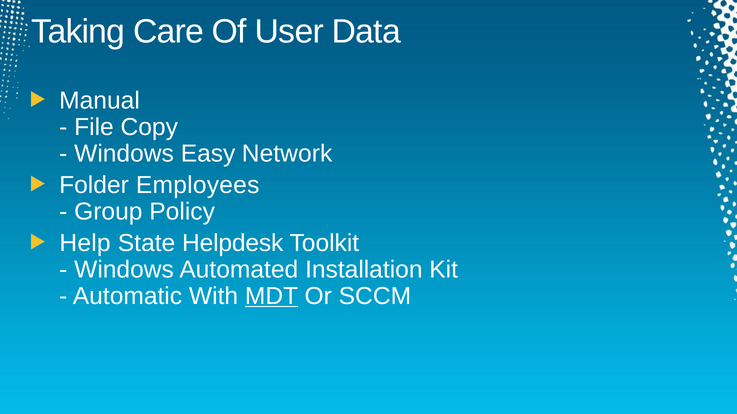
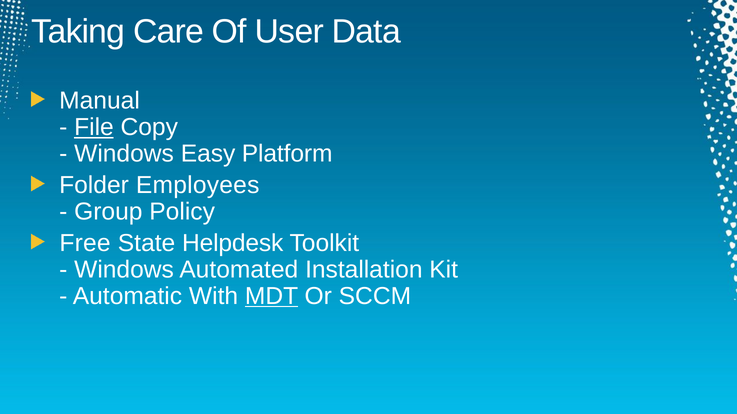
File underline: none -> present
Network: Network -> Platform
Help: Help -> Free
